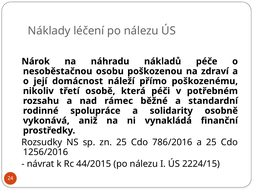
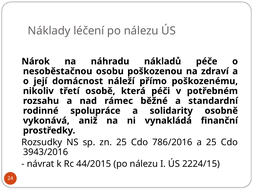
1256/2016: 1256/2016 -> 3943/2016
